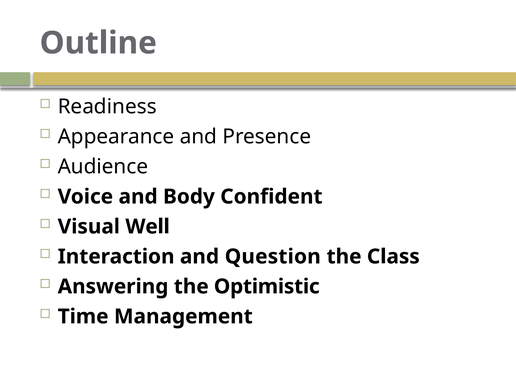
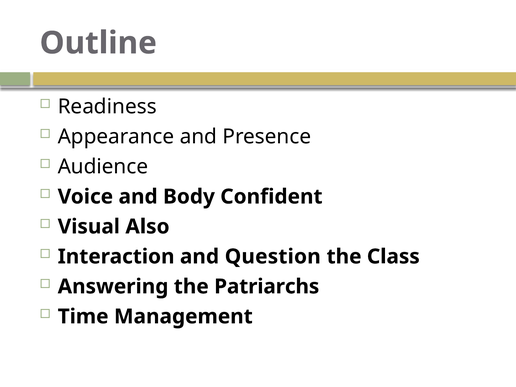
Well: Well -> Also
Optimistic: Optimistic -> Patriarchs
